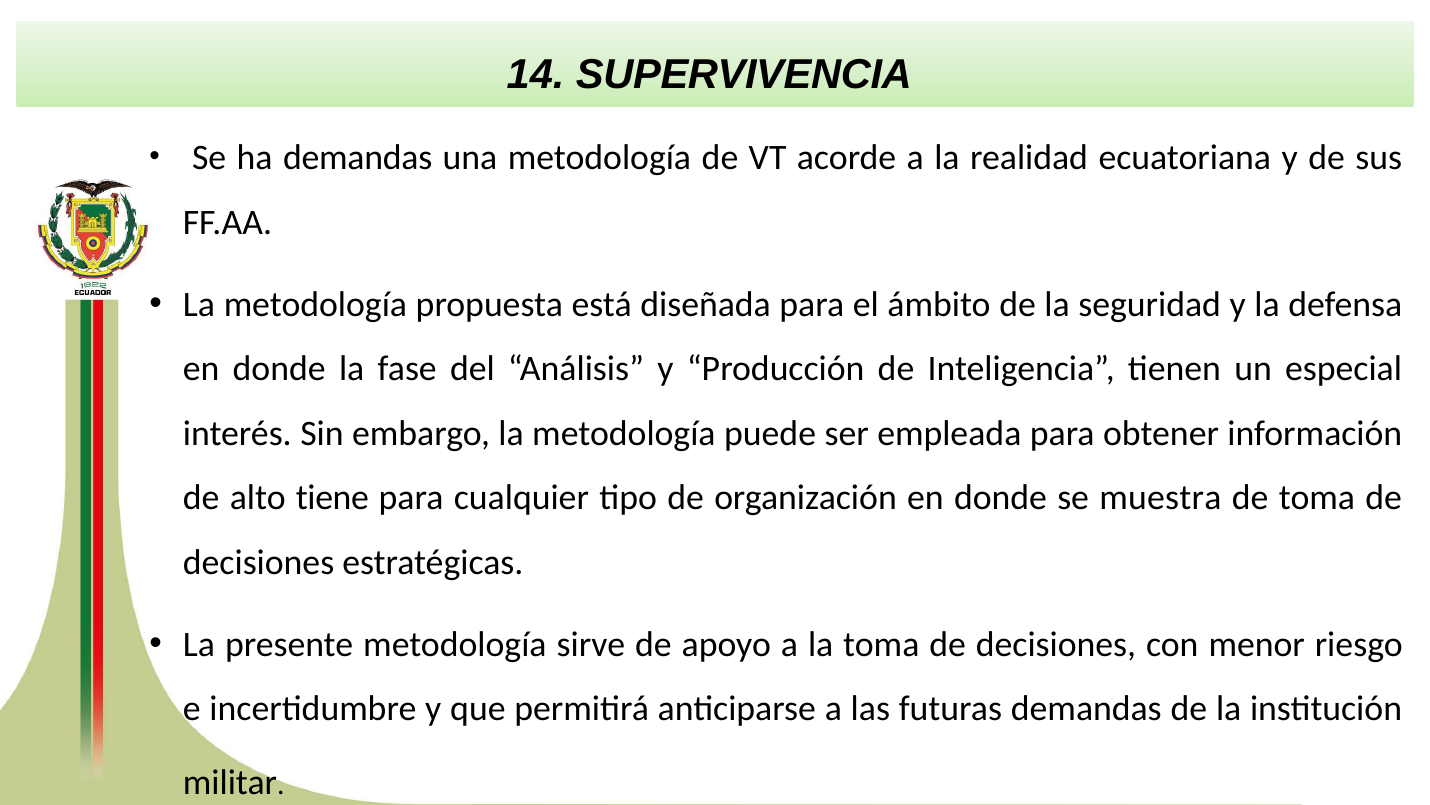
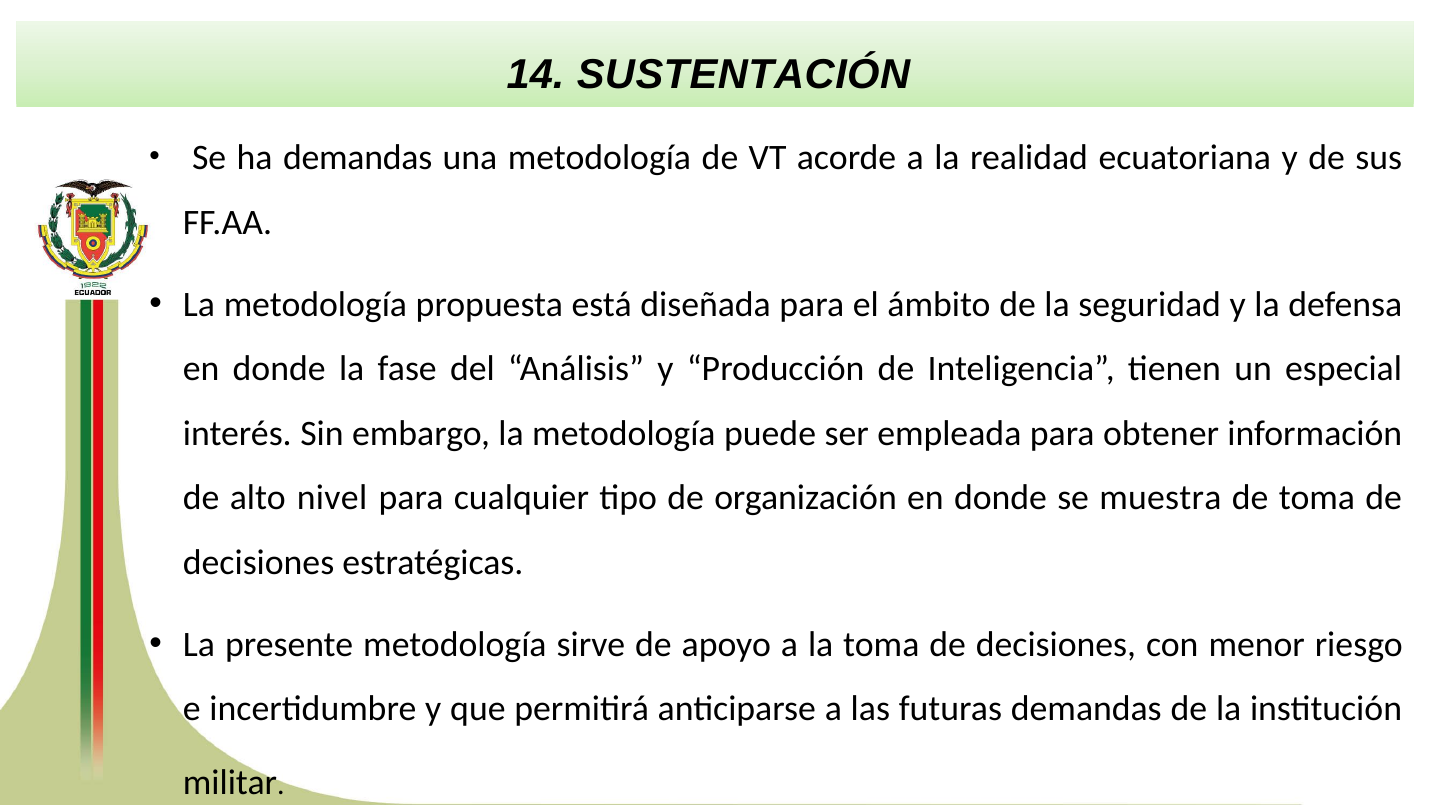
SUPERVIVENCIA: SUPERVIVENCIA -> SUSTENTACIÓN
tiene: tiene -> nivel
